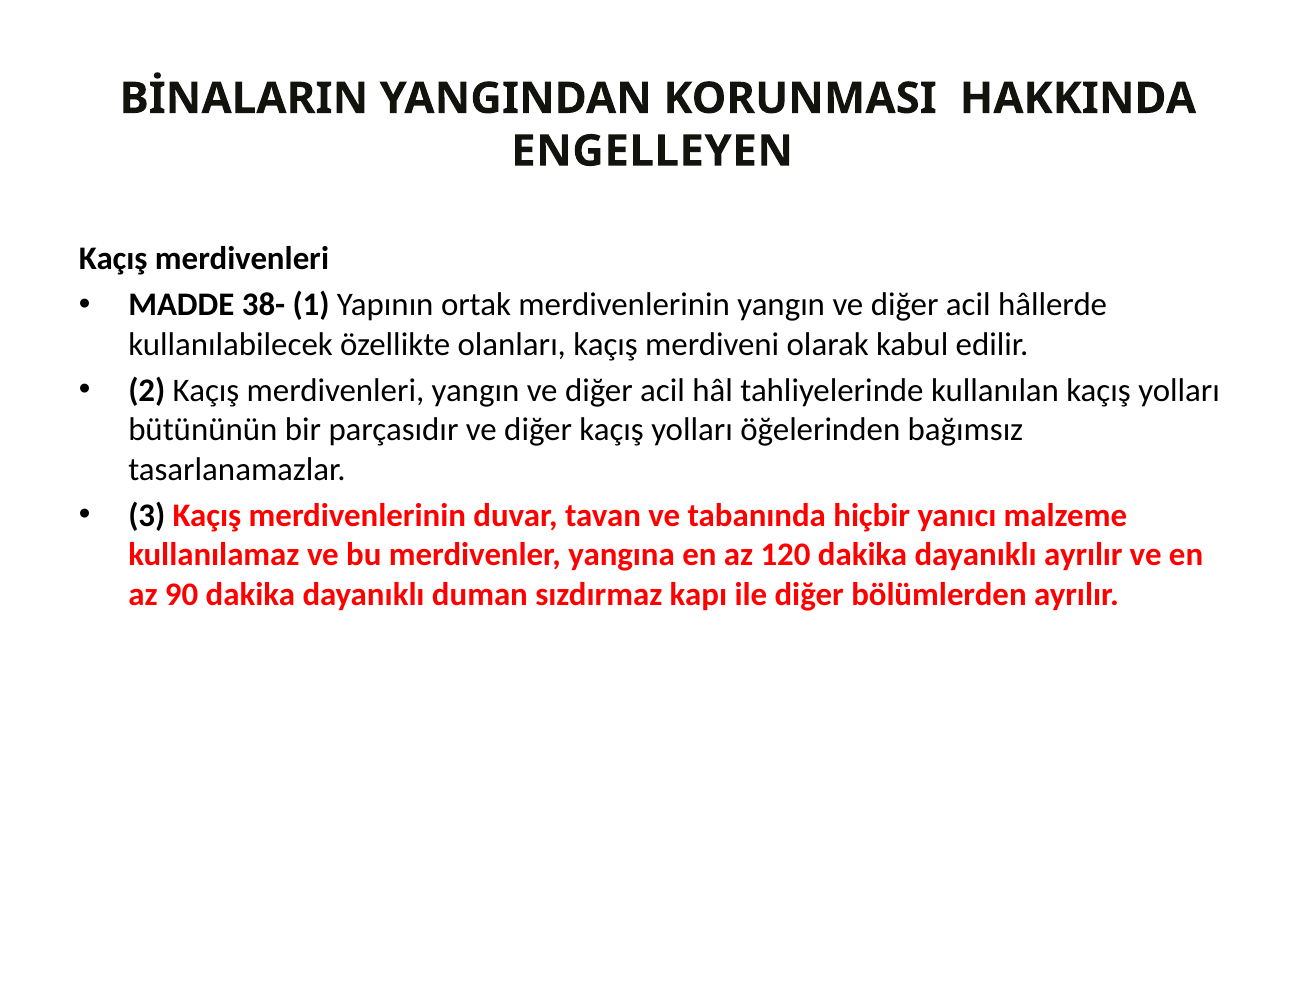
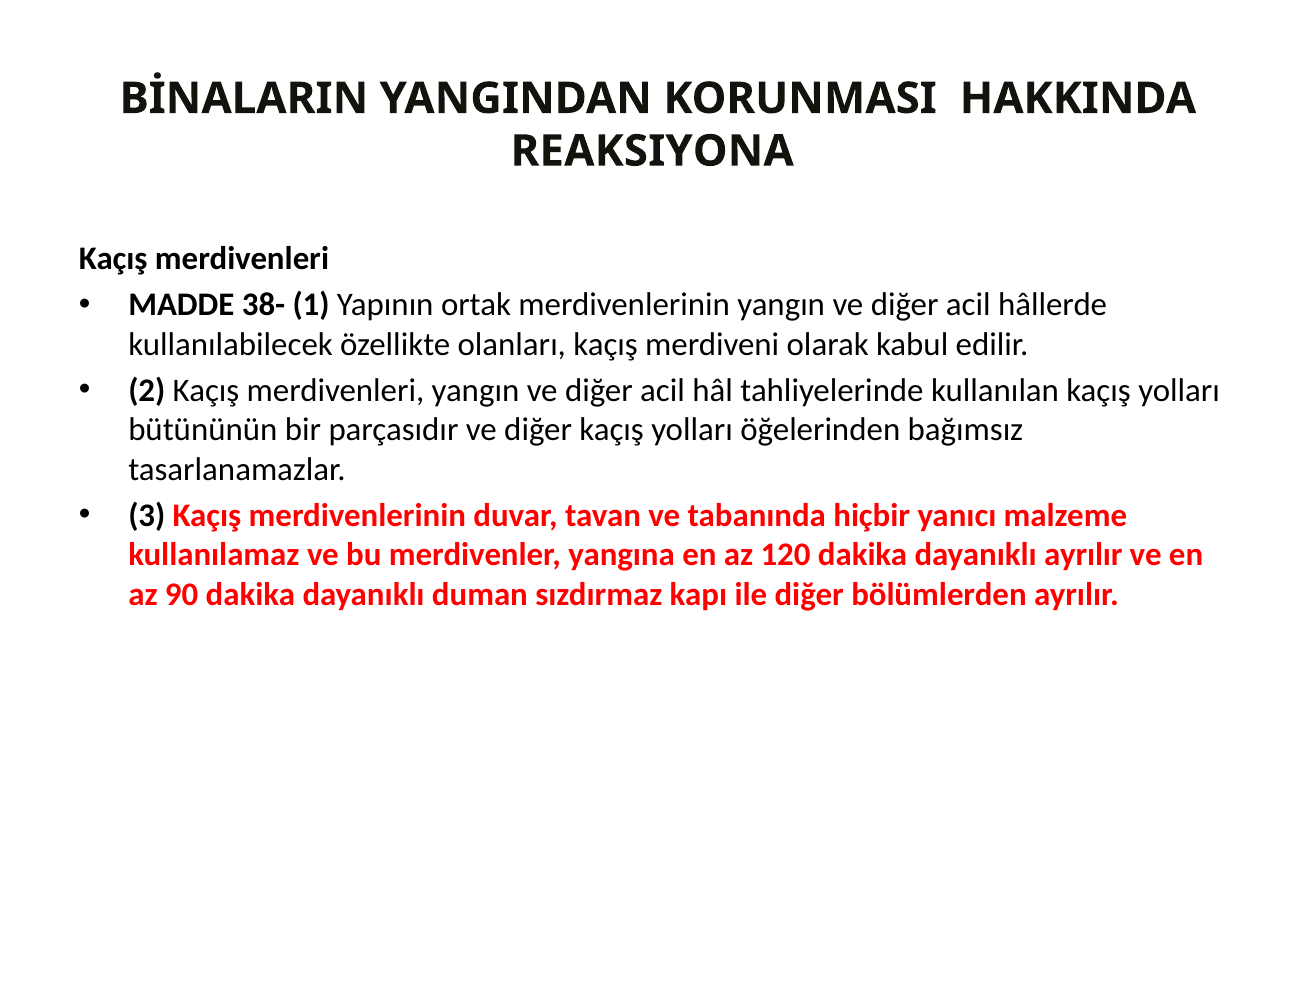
ENGELLEYEN: ENGELLEYEN -> REAKSIYONA
